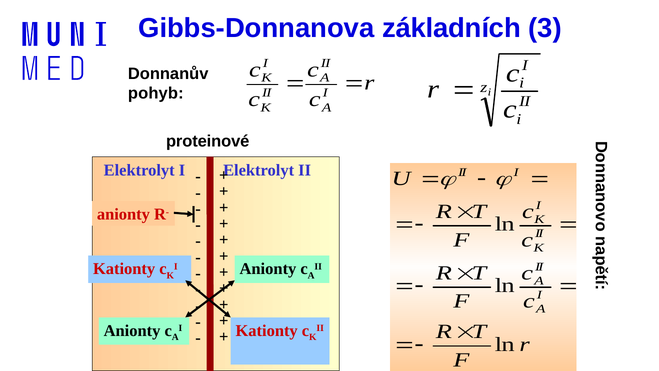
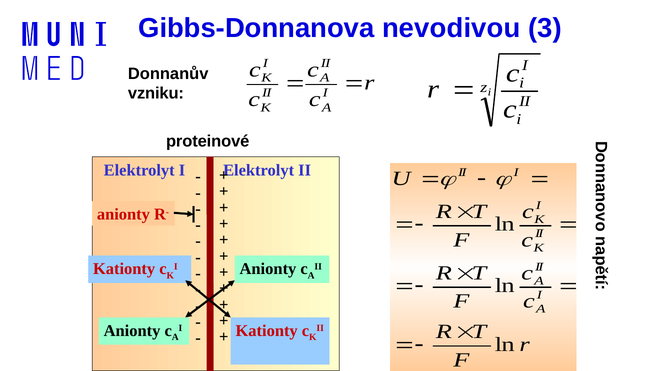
základních: základních -> nevodivou
pohyb: pohyb -> vzniku
